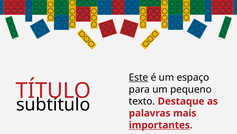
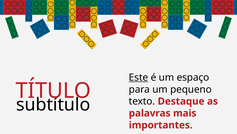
importantes underline: present -> none
